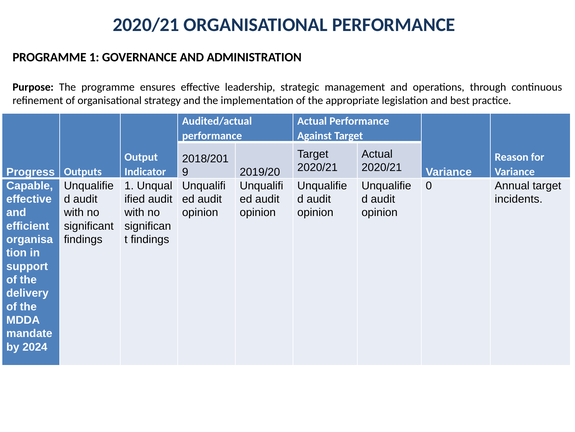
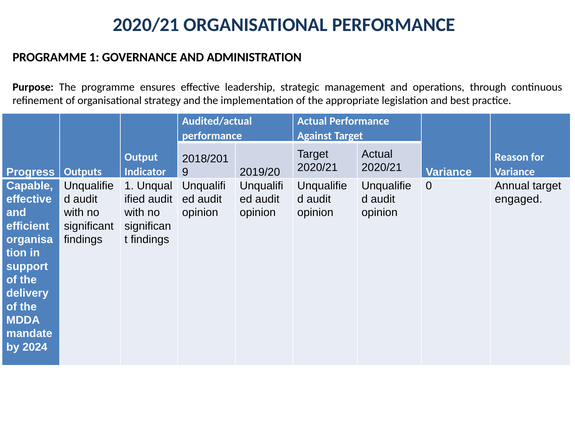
incidents: incidents -> engaged
